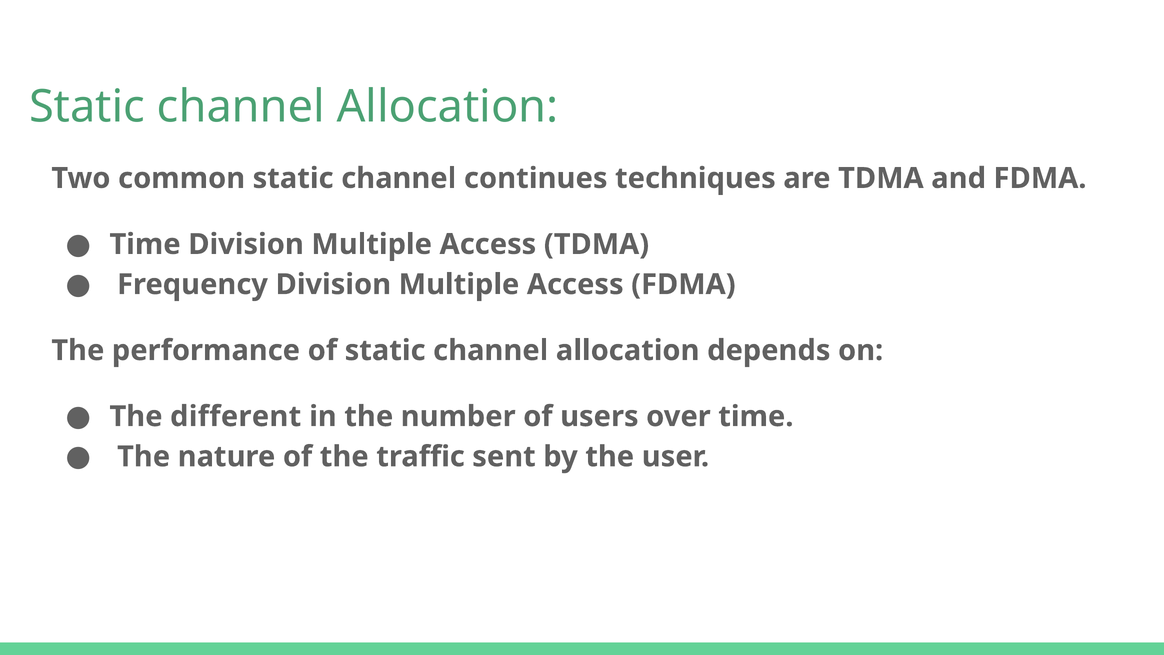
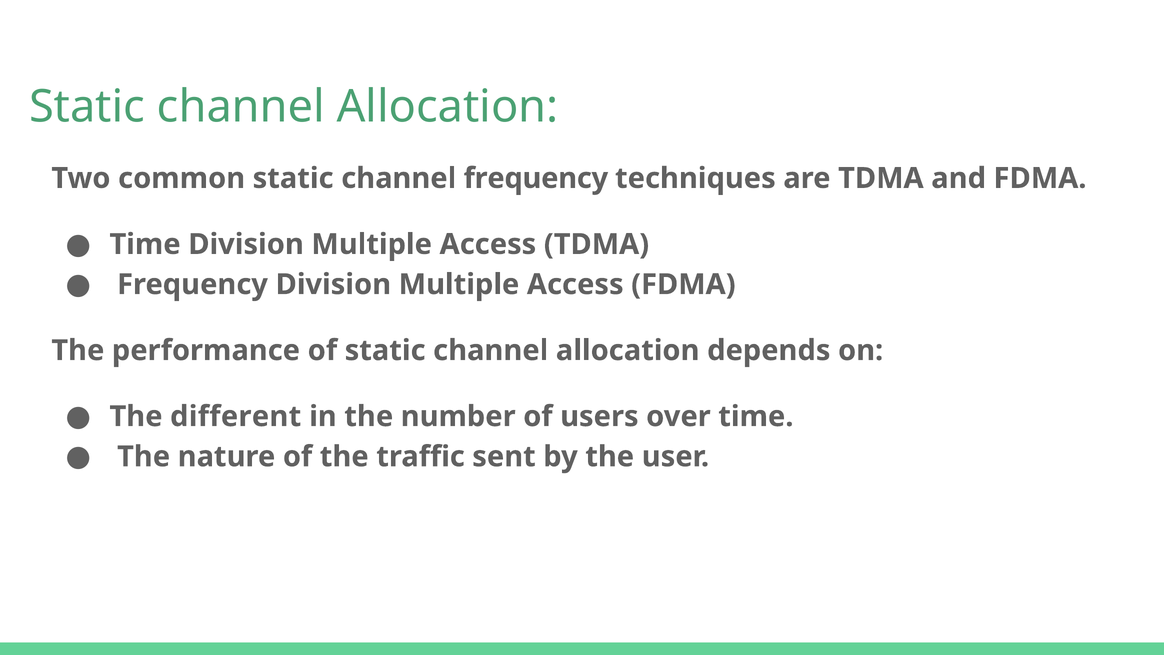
channel continues: continues -> frequency
